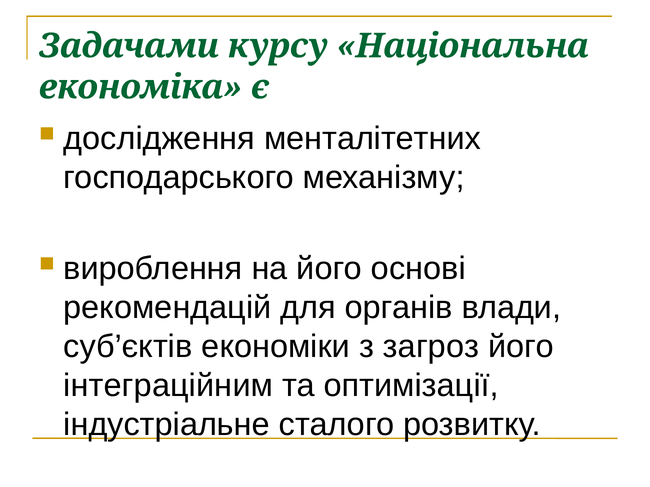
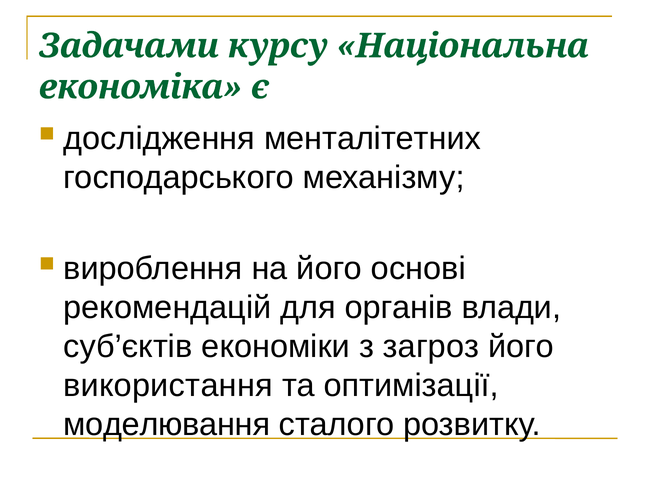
інтеграційним: інтеграційним -> використання
індустріальне: індустріальне -> моделювання
